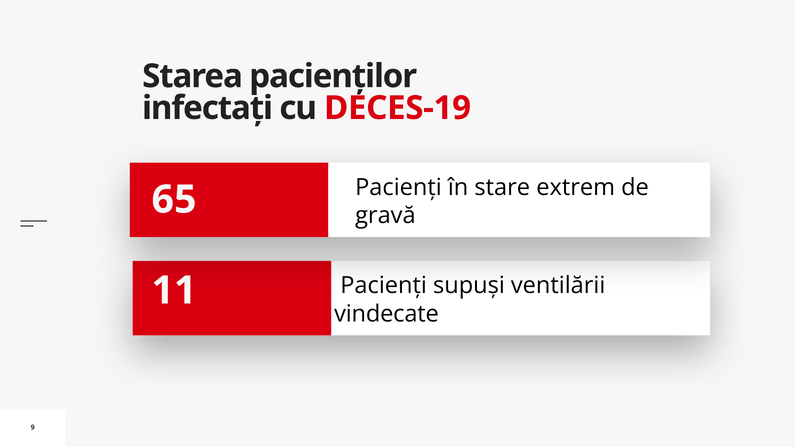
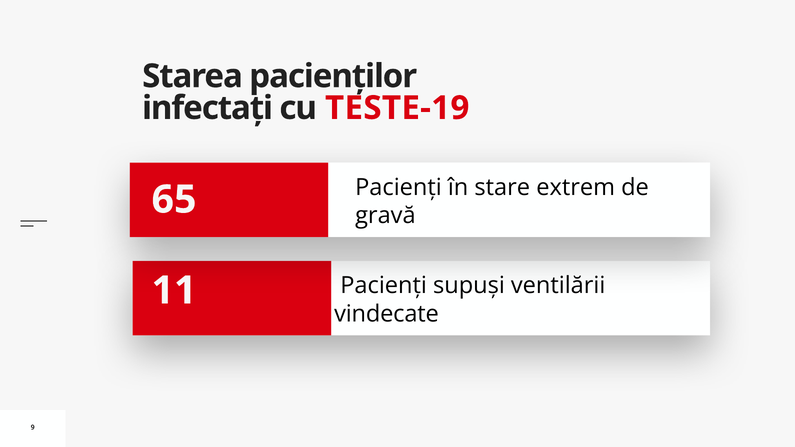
DECES-19: DECES-19 -> TESTE-19
